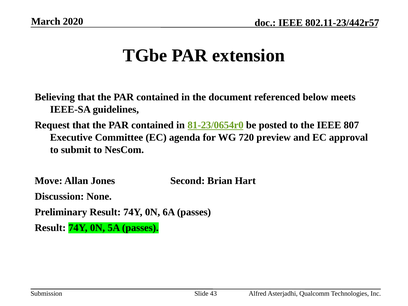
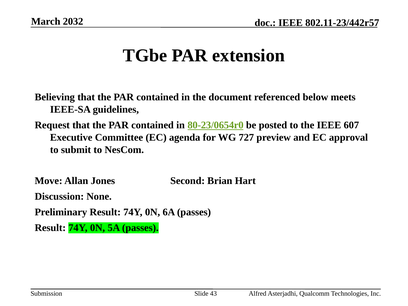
2020: 2020 -> 2032
81-23/0654r0: 81-23/0654r0 -> 80-23/0654r0
807: 807 -> 607
720: 720 -> 727
